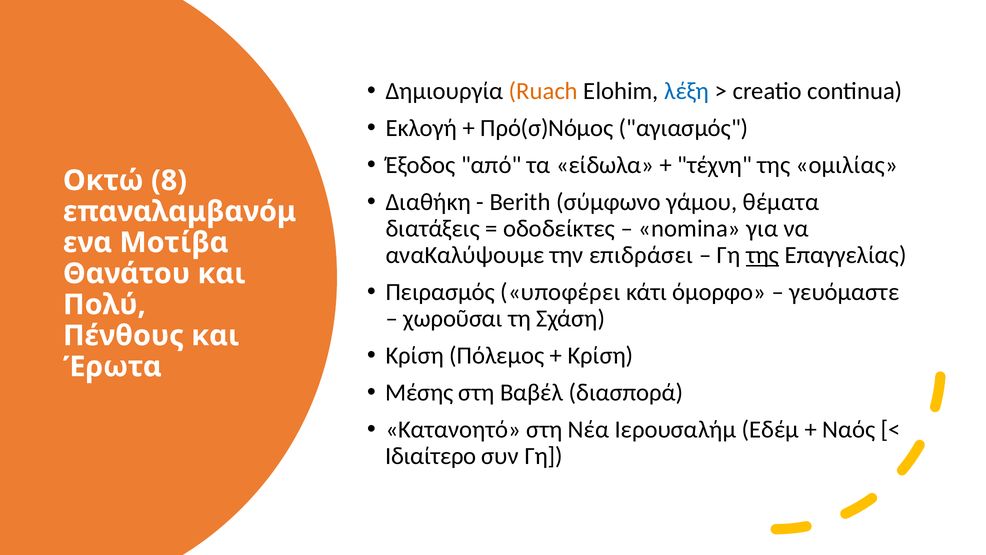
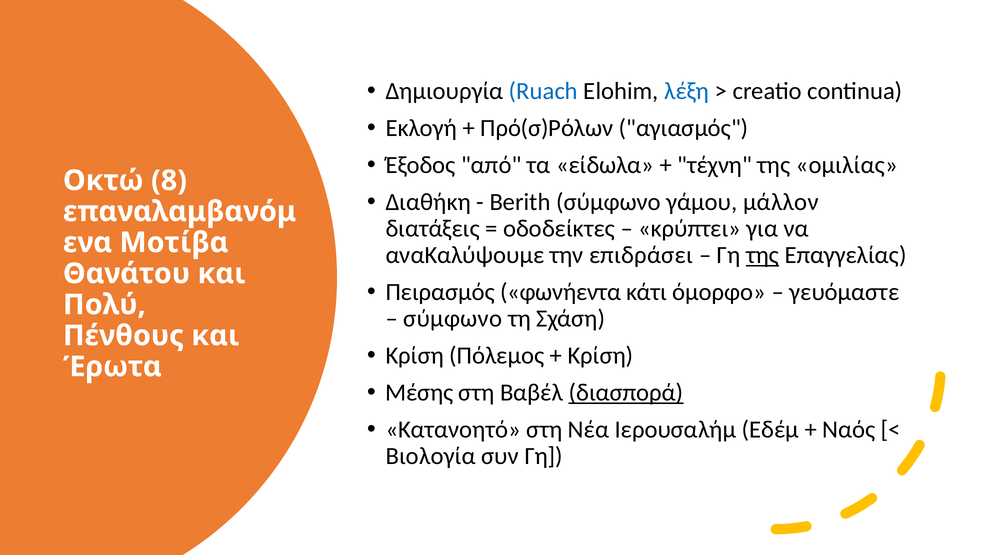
Ruach colour: orange -> blue
Πρό(σ)Νόμος: Πρό(σ)Νόμος -> Πρό(σ)Ρόλων
θέματα: θέματα -> μάλλον
nomina: nomina -> κρύπτει
υποφέρει: υποφέρει -> φωνήεντα
χωροῦσαι at (453, 319): χωροῦσαι -> σύμφωνο
διασπορά underline: none -> present
Ιδιαίτερο: Ιδιαίτερο -> Βιολογία
